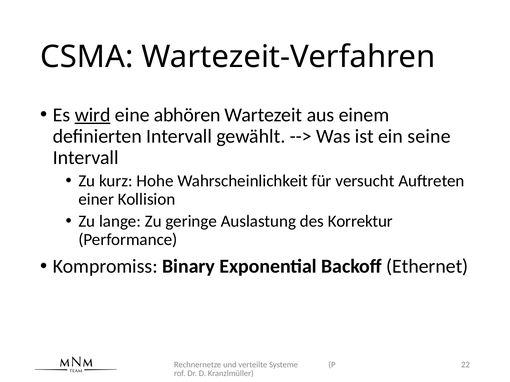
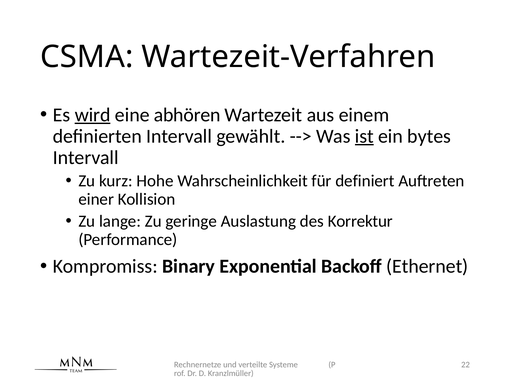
ist underline: none -> present
seine: seine -> bytes
versucht: versucht -> definiert
